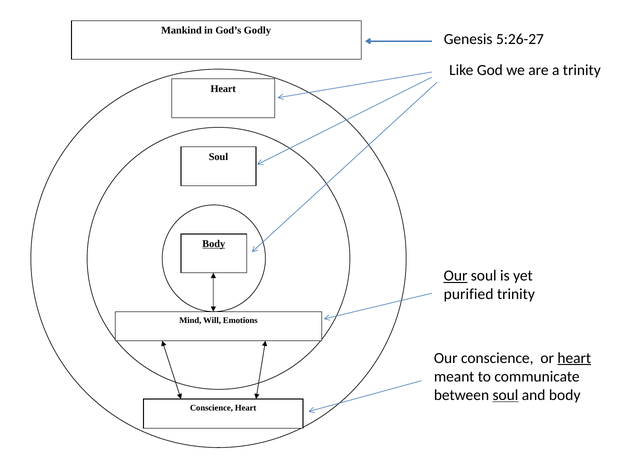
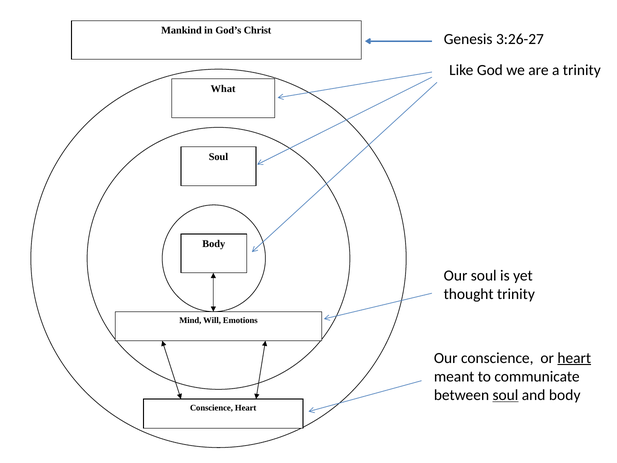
Godly: Godly -> Christ
5:26-27: 5:26-27 -> 3:26-27
Heart at (223, 89): Heart -> What
Body at (214, 244) underline: present -> none
Our at (456, 276) underline: present -> none
purified: purified -> thought
